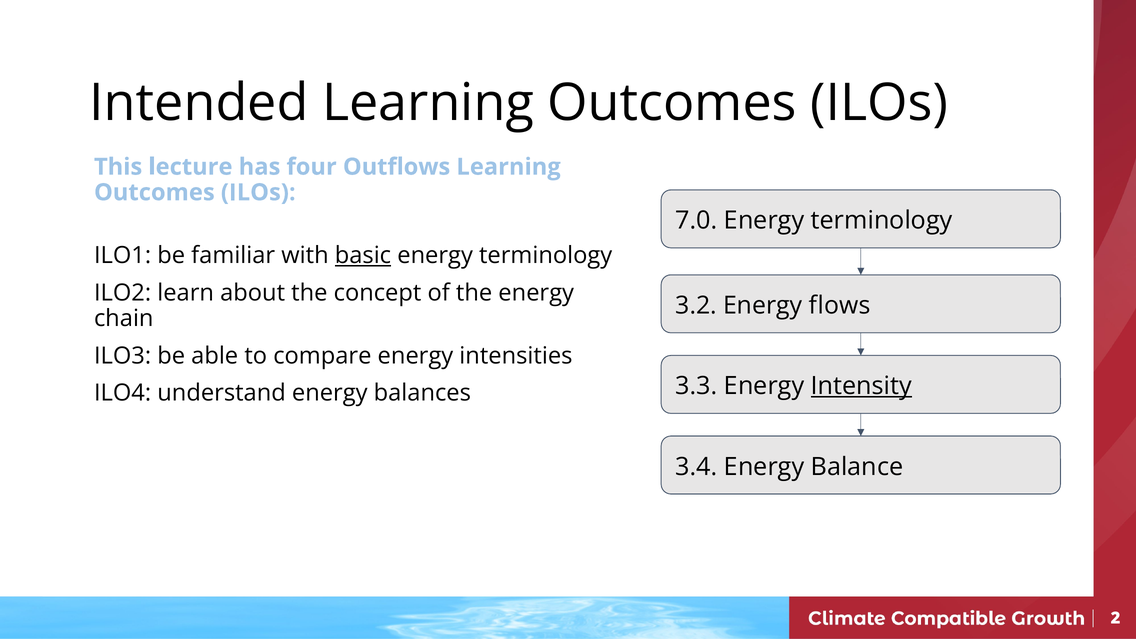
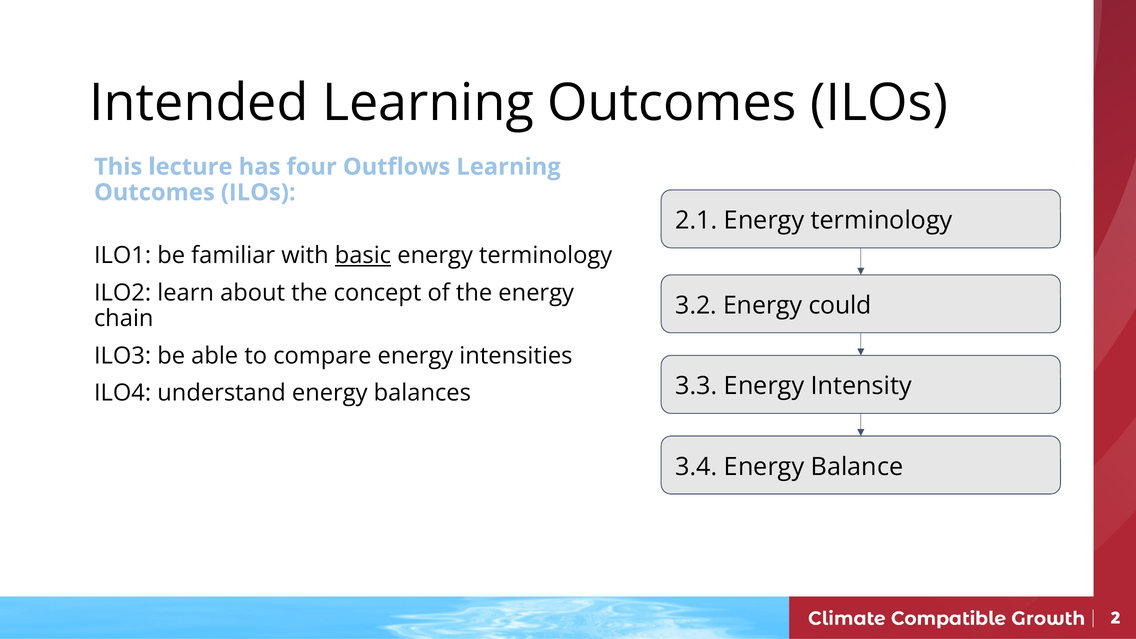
7.0: 7.0 -> 2.1
flows: flows -> could
Intensity underline: present -> none
